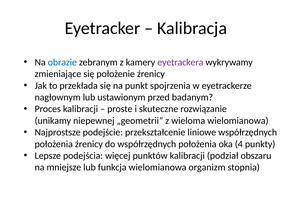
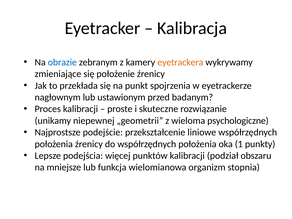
eyetrackera colour: purple -> orange
wieloma wielomianowa: wielomianowa -> psychologiczne
4: 4 -> 1
